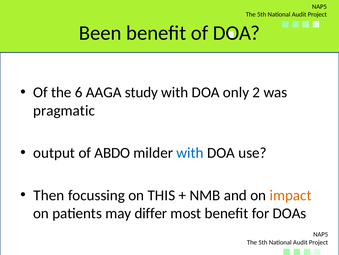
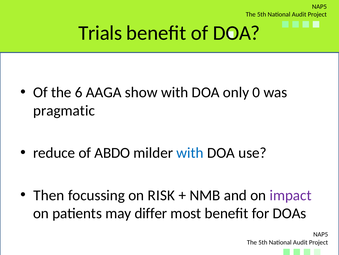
Been: Been -> Trials
study: study -> show
2: 2 -> 0
output: output -> reduce
THIS: THIS -> RISK
impact colour: orange -> purple
